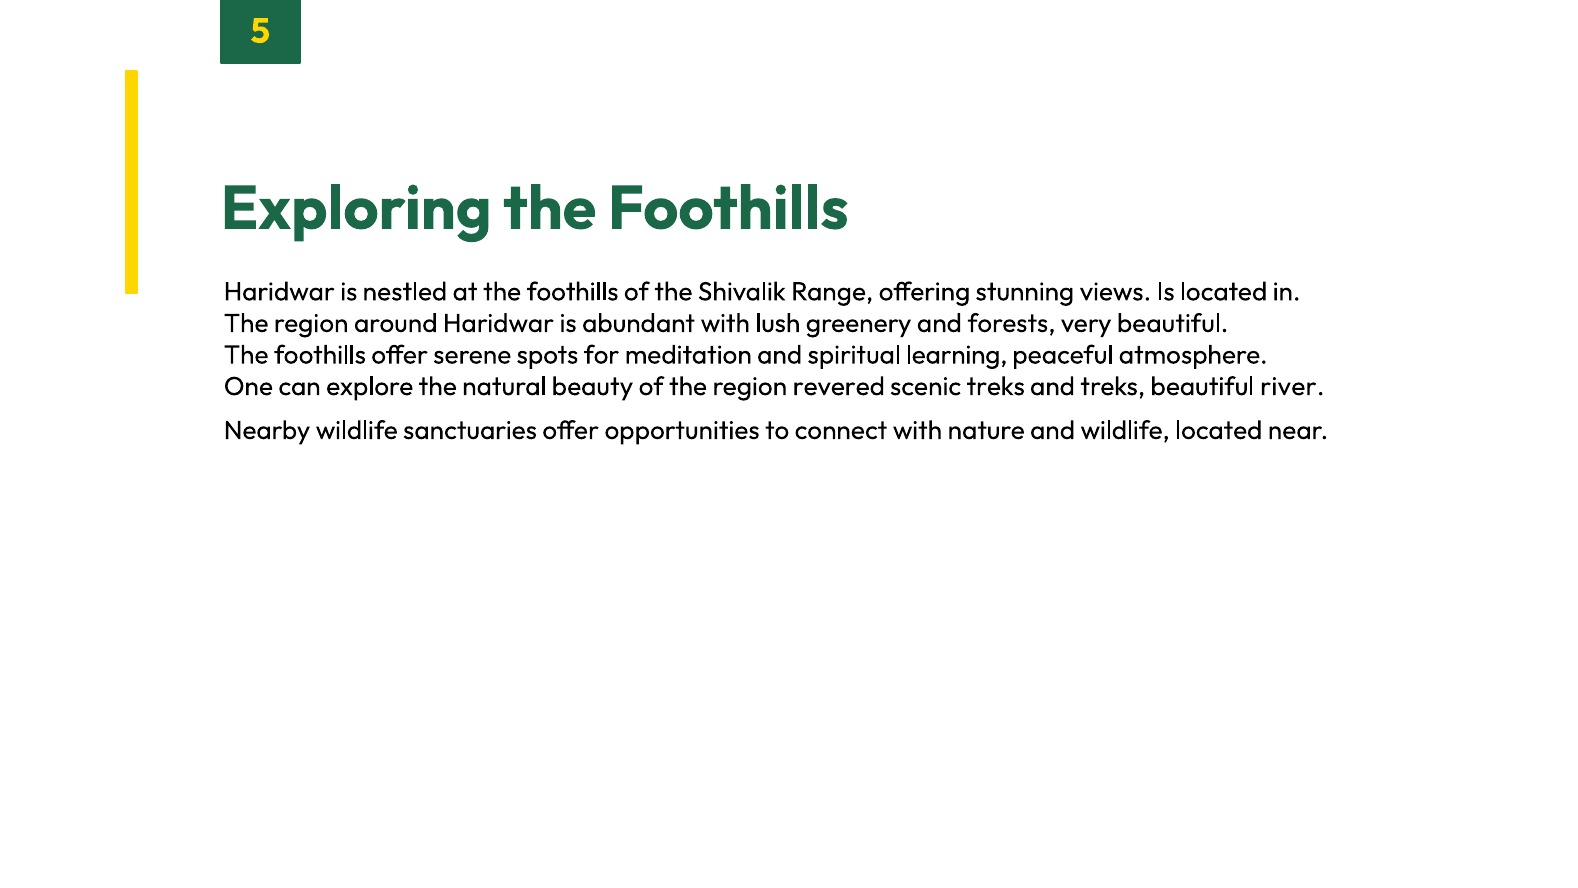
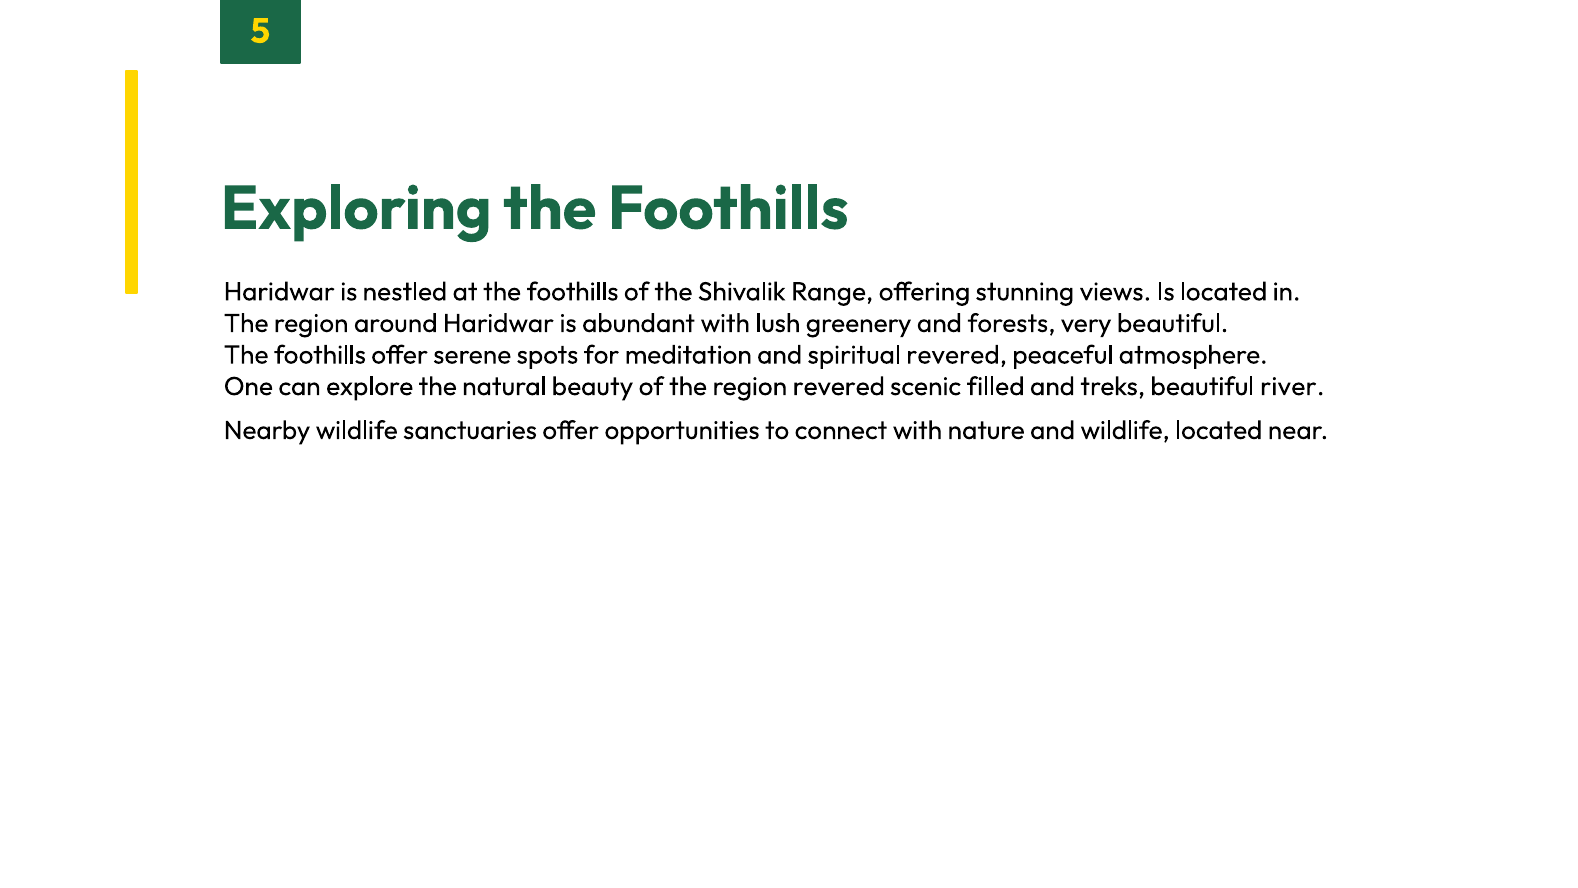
spiritual learning: learning -> revered
scenic treks: treks -> filled
